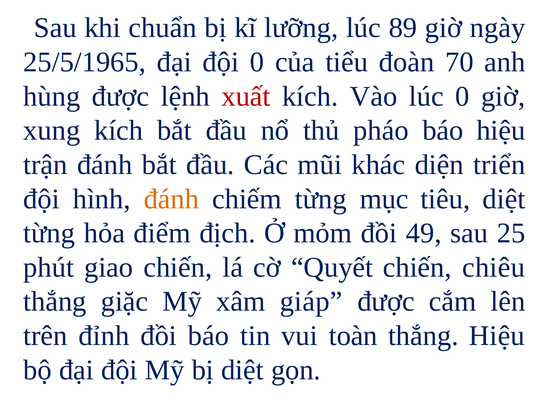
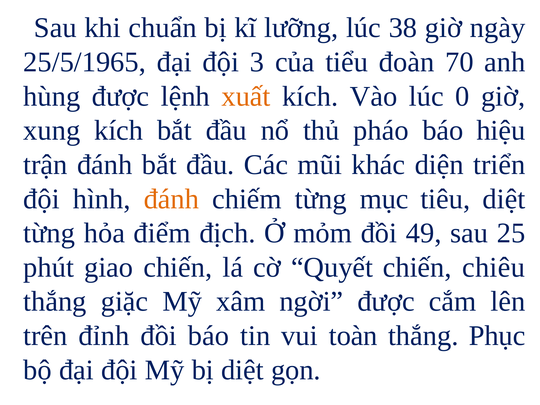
89: 89 -> 38
đội 0: 0 -> 3
xuất colour: red -> orange
giáp: giáp -> ngời
thắng Hiệu: Hiệu -> Phục
